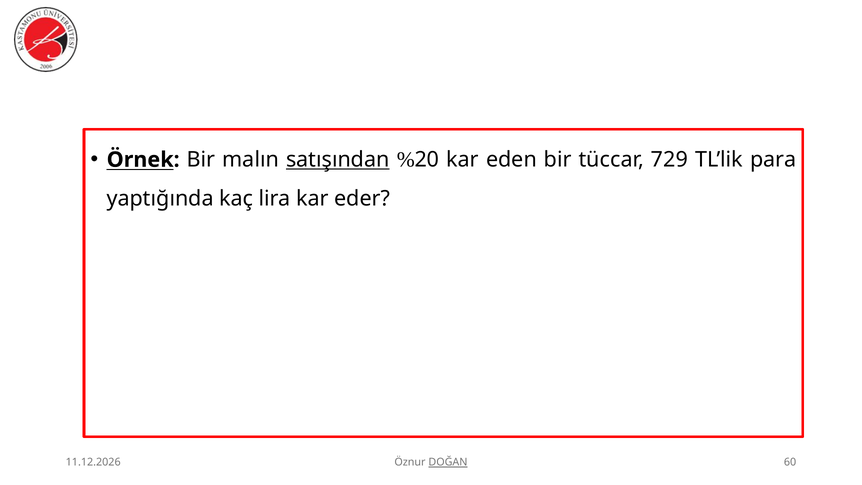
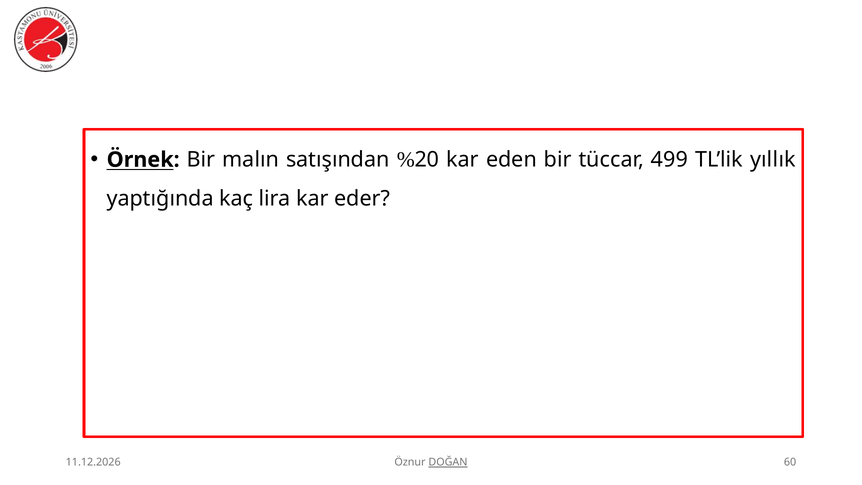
satışından underline: present -> none
729: 729 -> 499
para: para -> yıllık
